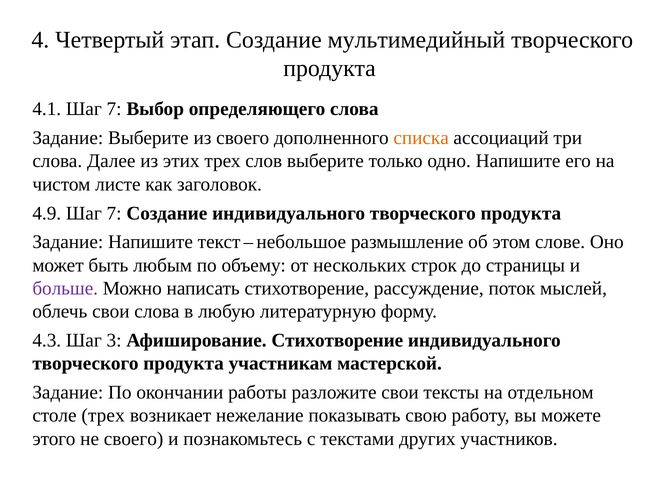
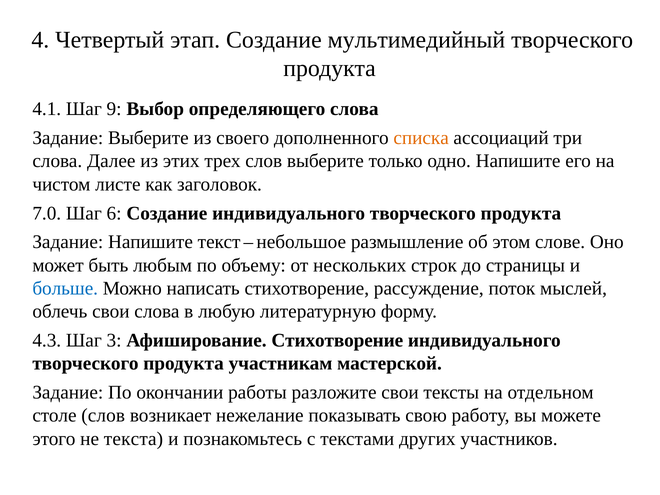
4.1 Шаг 7: 7 -> 9
4.9: 4.9 -> 7.0
7 at (114, 213): 7 -> 6
больше colour: purple -> blue
столе трех: трех -> слов
не своего: своего -> текста
